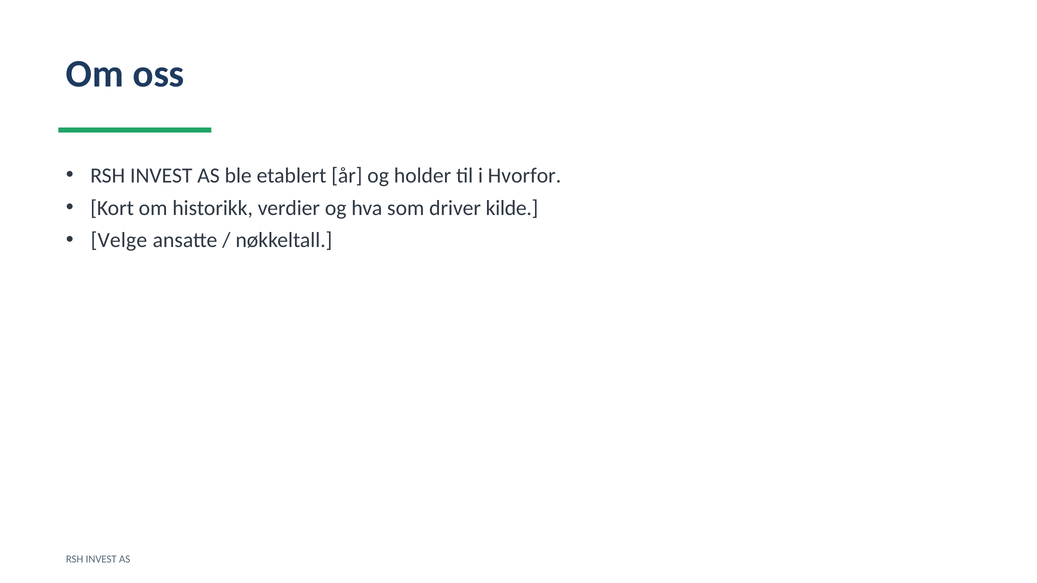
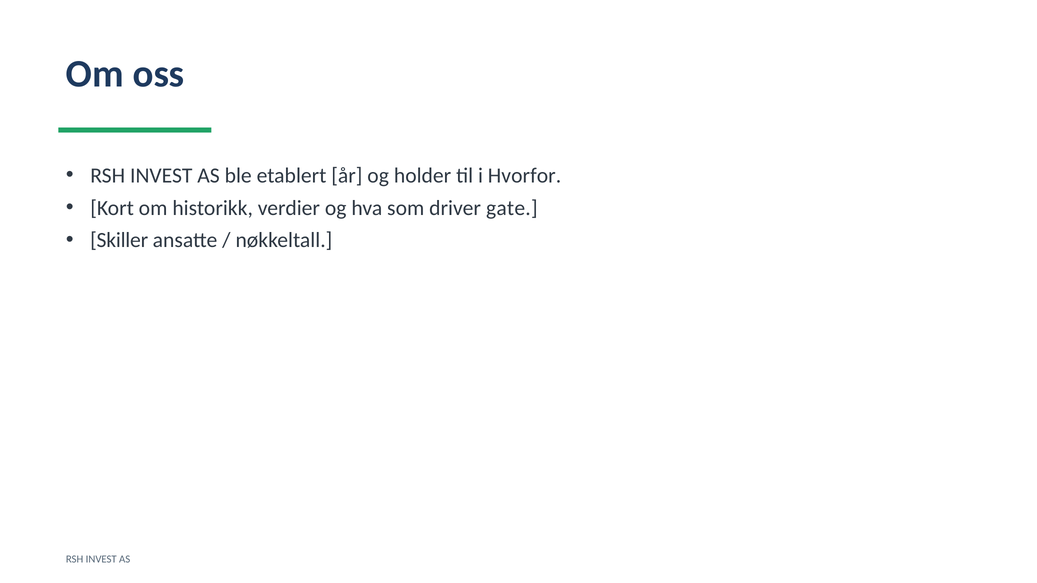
kilde: kilde -> gate
Velge: Velge -> Skiller
